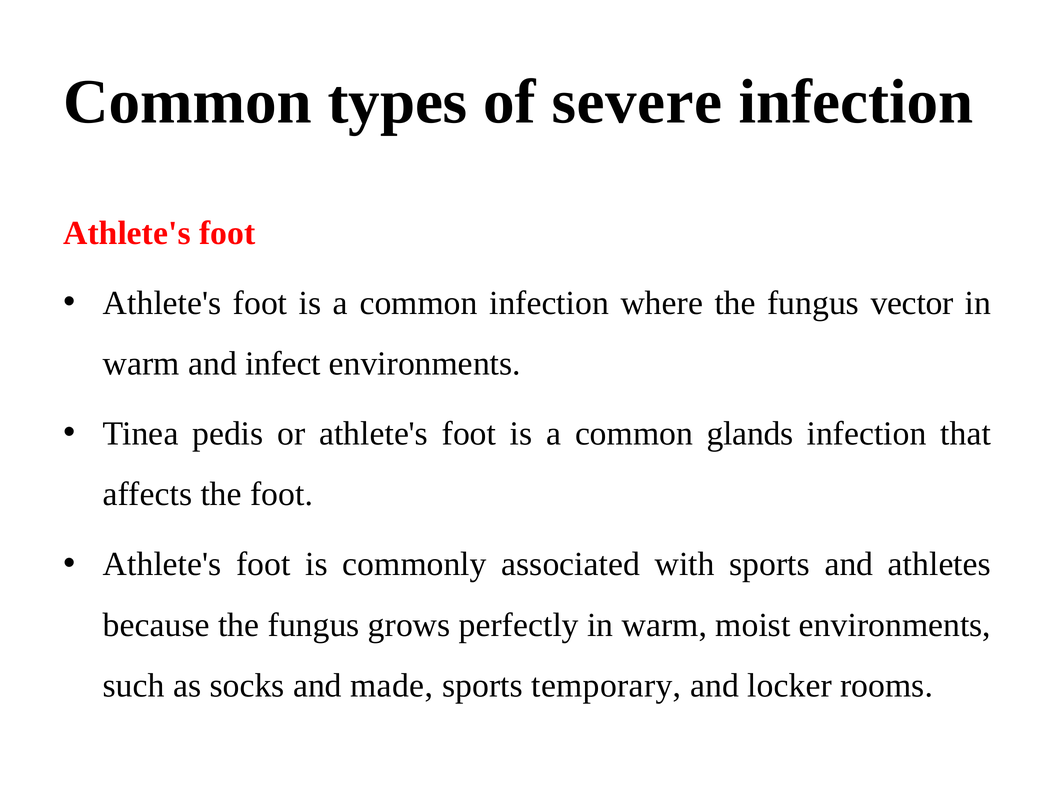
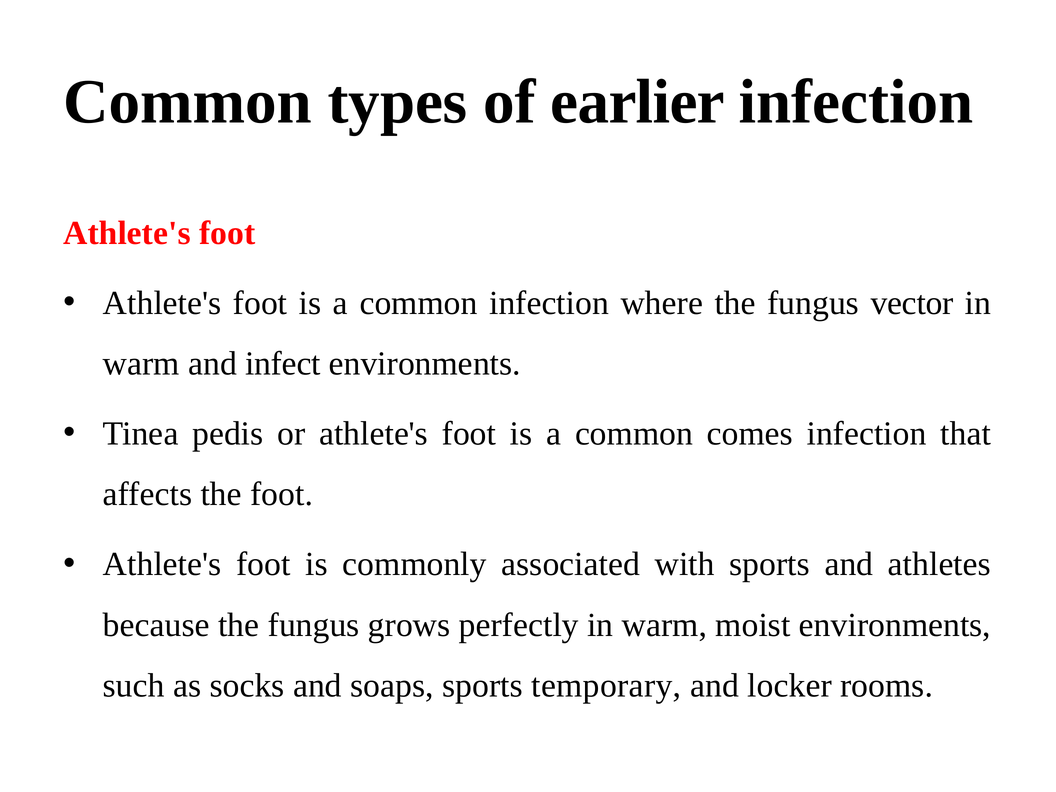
severe: severe -> earlier
glands: glands -> comes
made: made -> soaps
